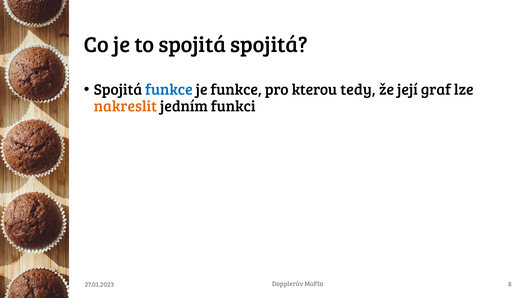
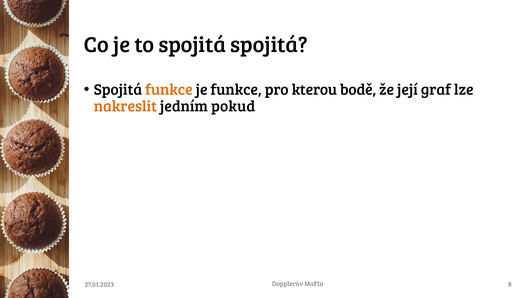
funkce at (169, 90) colour: blue -> orange
tedy: tedy -> bodě
funkci: funkci -> pokud
